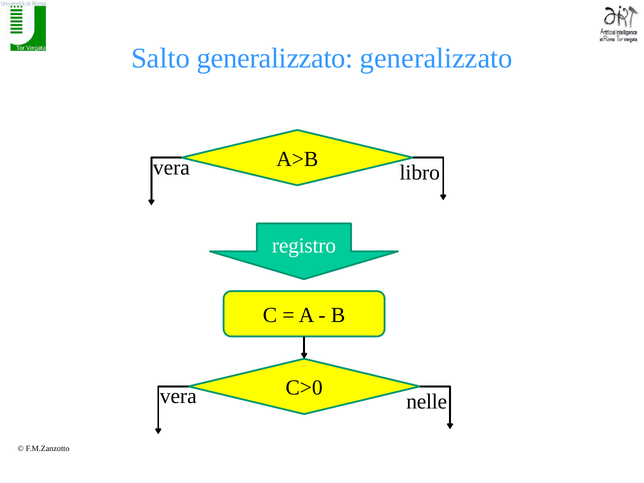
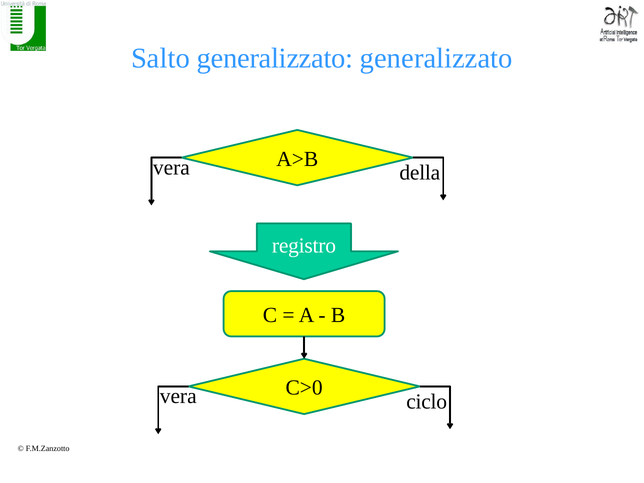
libro: libro -> della
nelle: nelle -> ciclo
